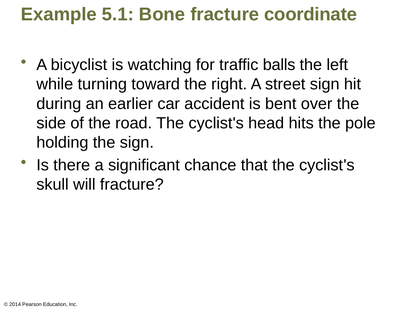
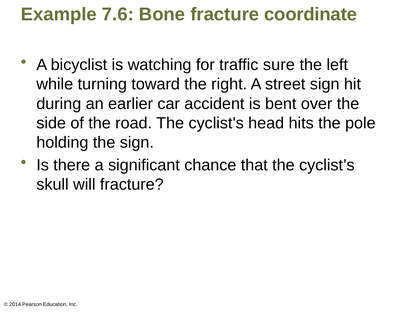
5.1: 5.1 -> 7.6
balls: balls -> sure
